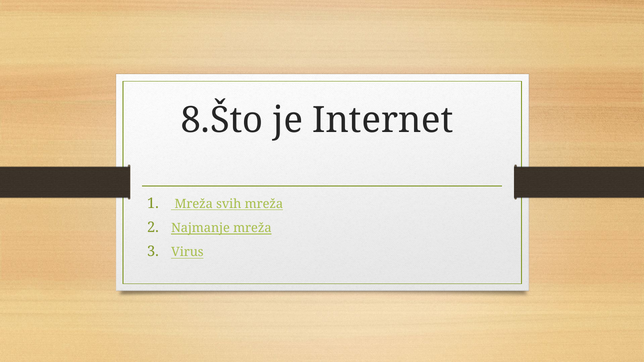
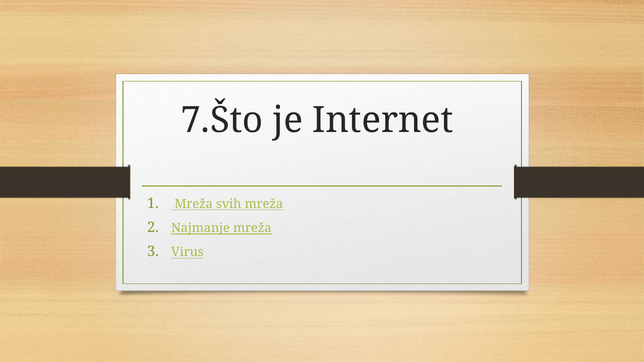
8.Što: 8.Što -> 7.Što
